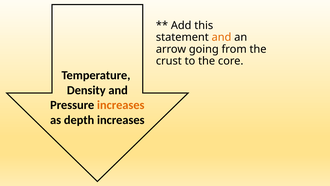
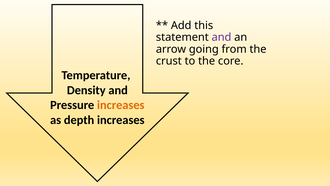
and at (221, 37) colour: orange -> purple
